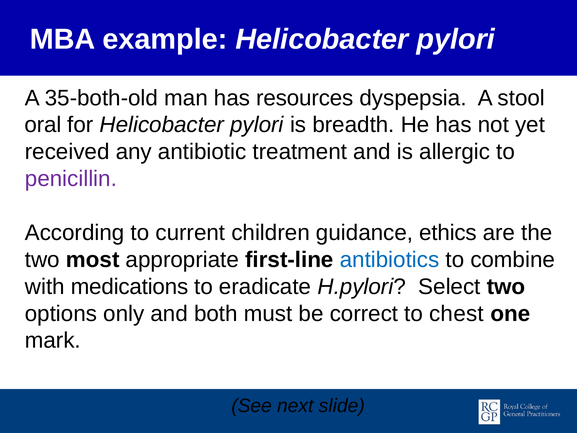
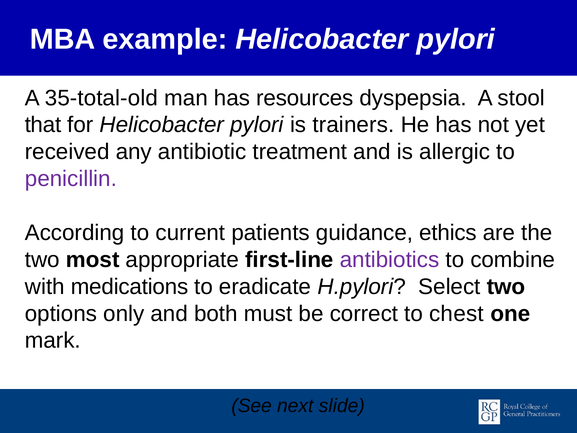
35-both-old: 35-both-old -> 35-total-old
oral: oral -> that
breadth: breadth -> trainers
children: children -> patients
antibiotics colour: blue -> purple
